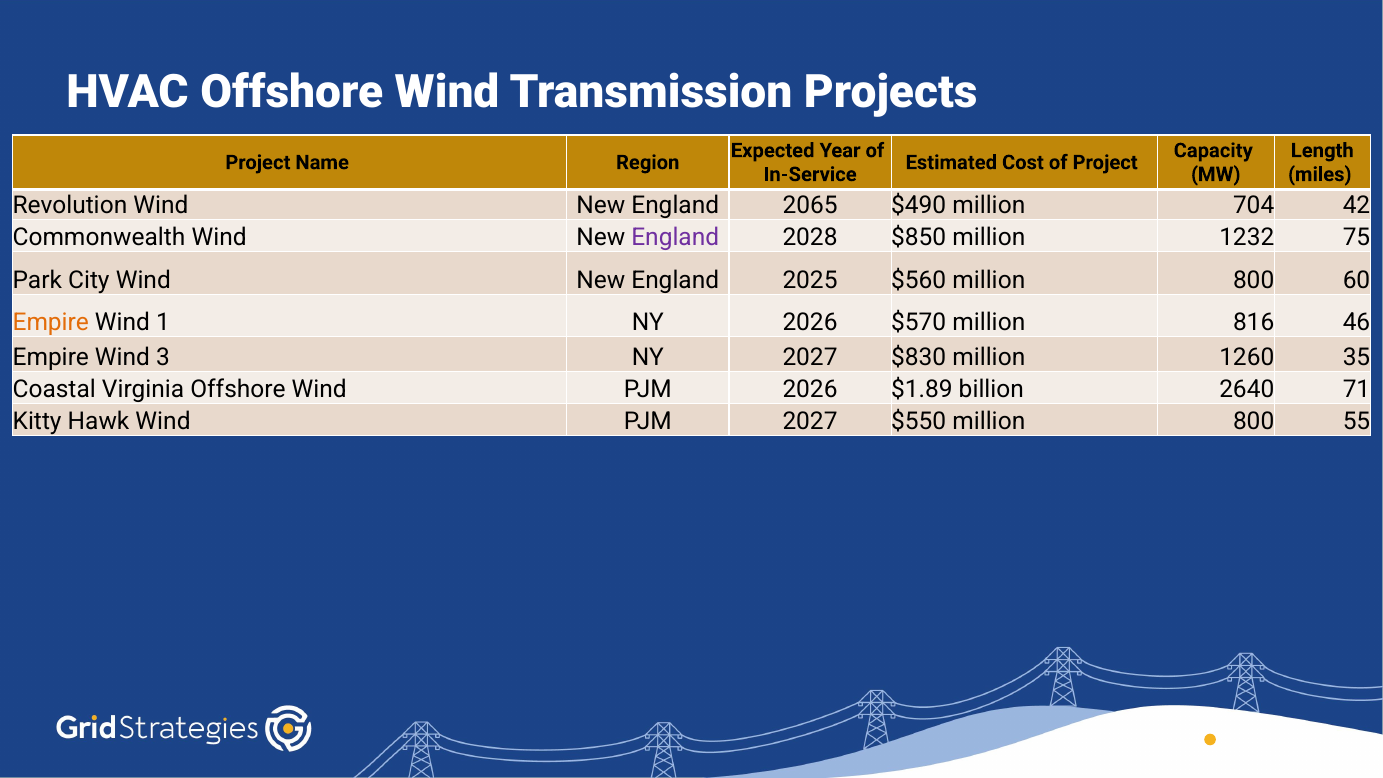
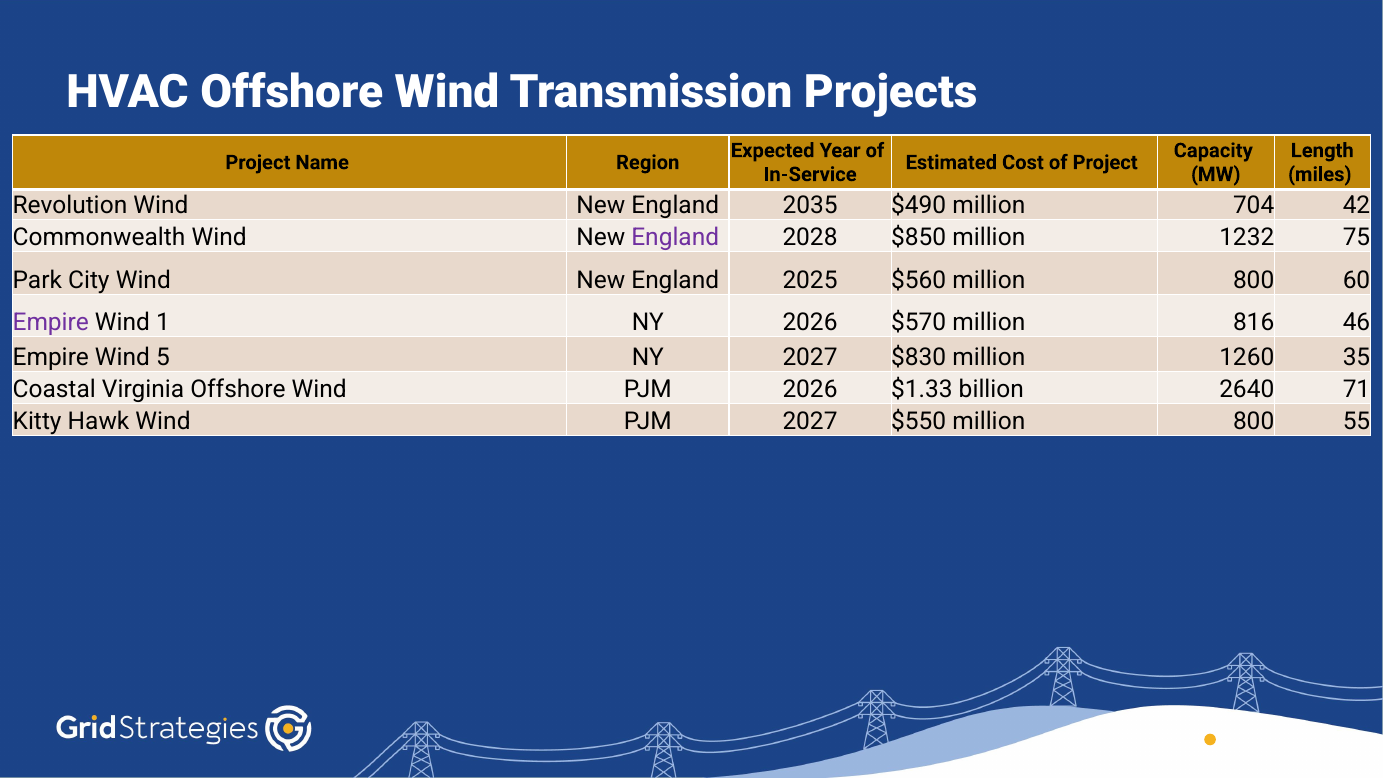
2065: 2065 -> 2035
Empire at (51, 323) colour: orange -> purple
3: 3 -> 5
$1.89: $1.89 -> $1.33
